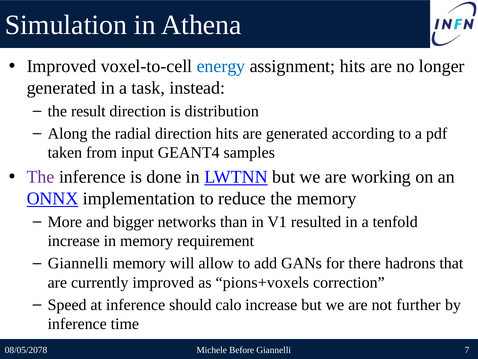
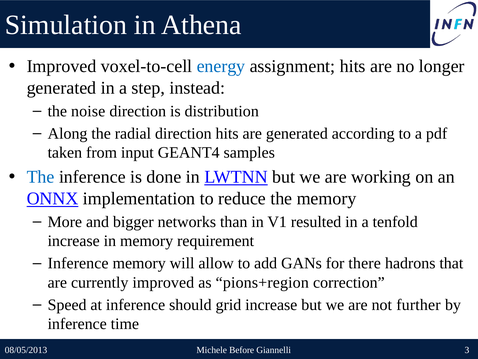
task: task -> step
result: result -> noise
The at (41, 177) colour: purple -> blue
Giannelli at (78, 263): Giannelli -> Inference
pions+voxels: pions+voxels -> pions+region
calo: calo -> grid
08/05/2078: 08/05/2078 -> 08/05/2013
7: 7 -> 3
